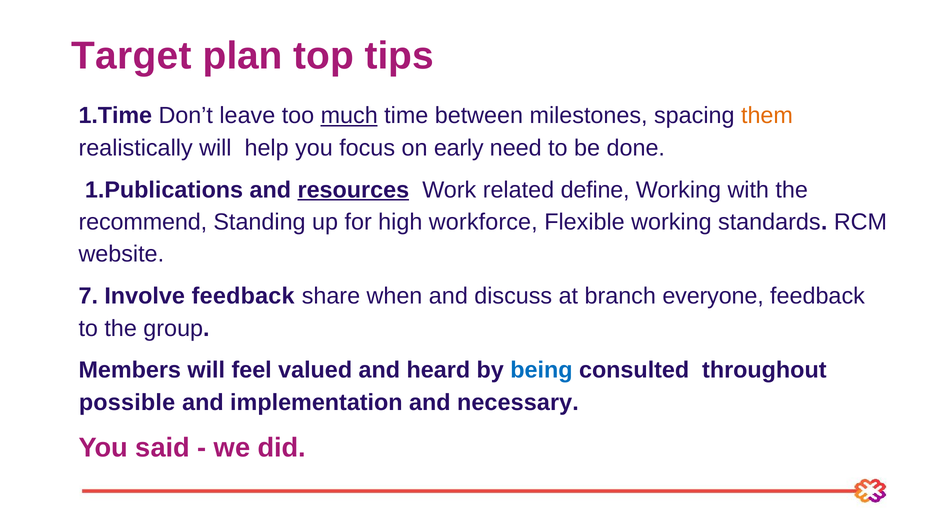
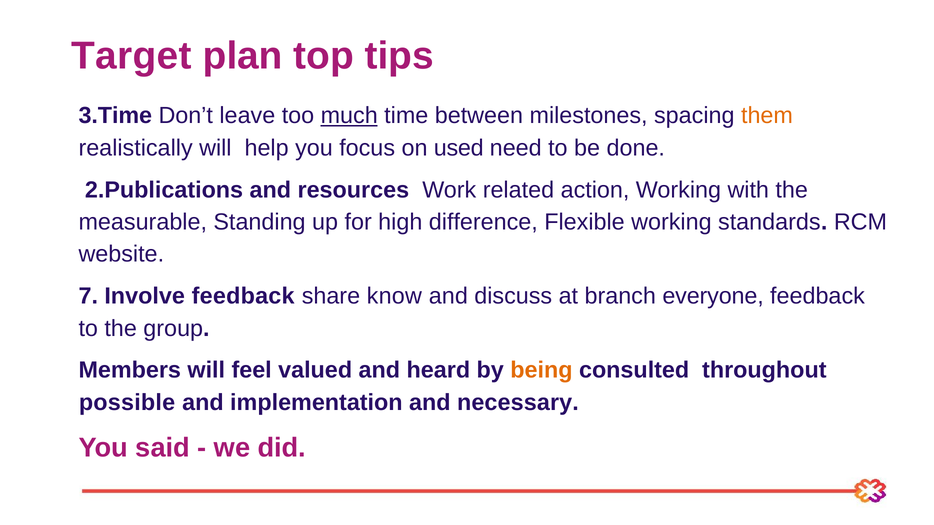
1.Time: 1.Time -> 3.Time
early: early -> used
1.Publications: 1.Publications -> 2.Publications
resources underline: present -> none
define: define -> action
recommend: recommend -> measurable
workforce: workforce -> difference
when: when -> know
being colour: blue -> orange
